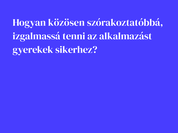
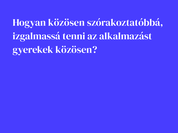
gyerekek sikerhez: sikerhez -> közösen
